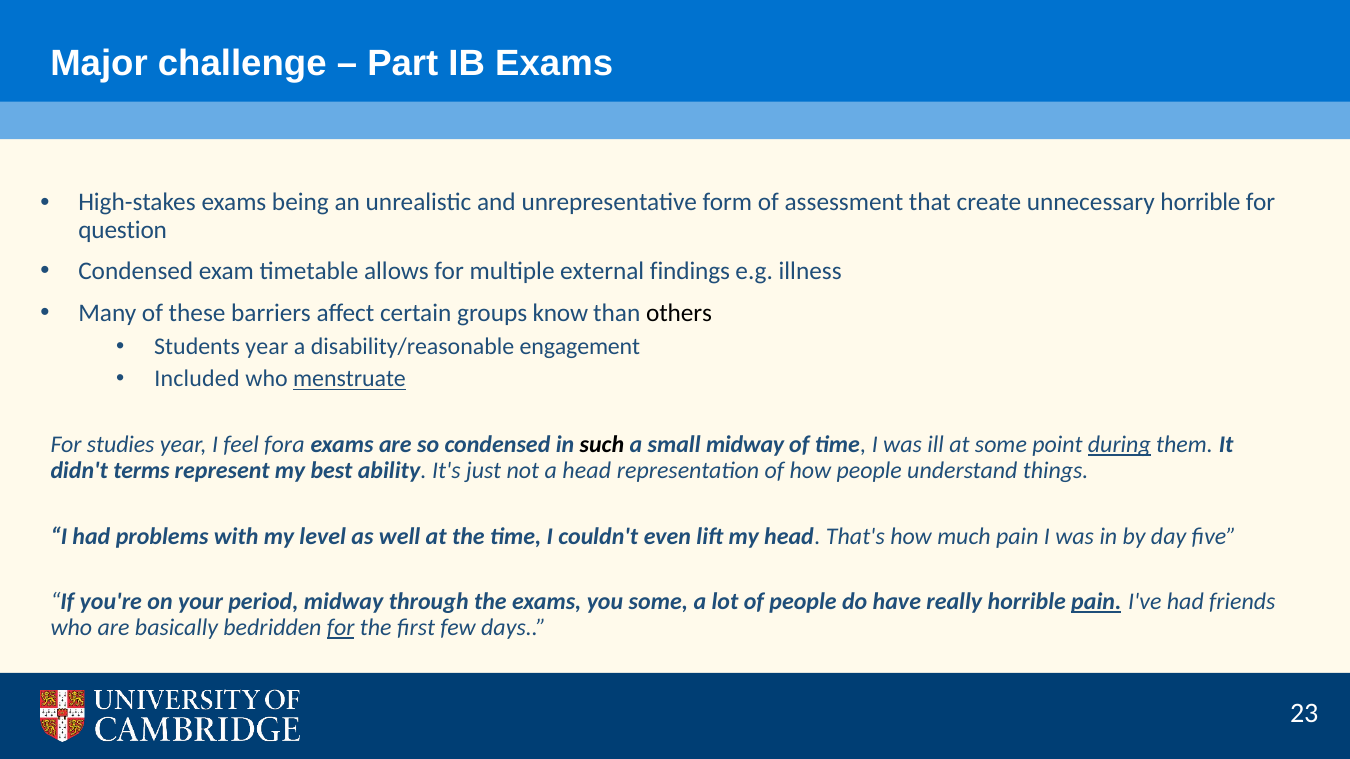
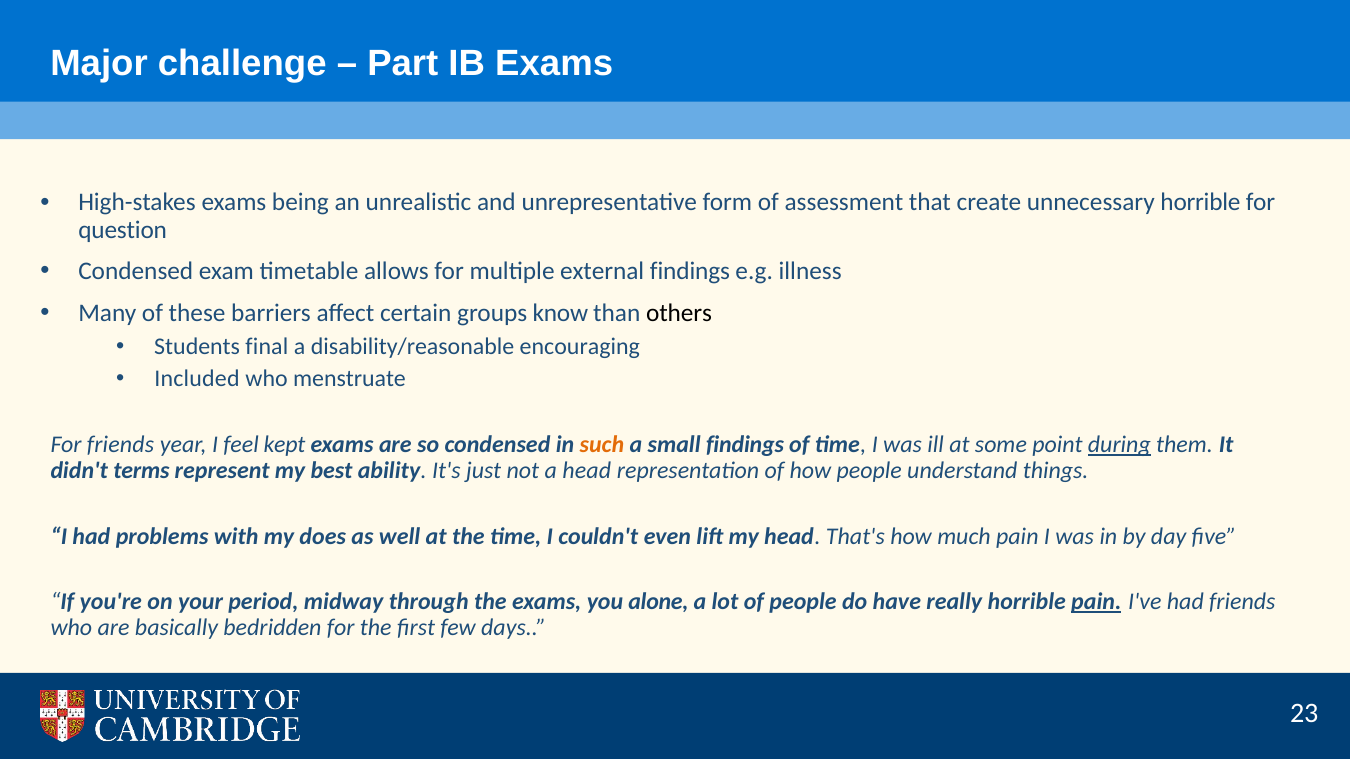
Students year: year -> final
engagement: engagement -> encouraging
menstruate underline: present -> none
For studies: studies -> friends
fora: fora -> kept
such colour: black -> orange
small midway: midway -> findings
level: level -> does
you some: some -> alone
for at (341, 628) underline: present -> none
